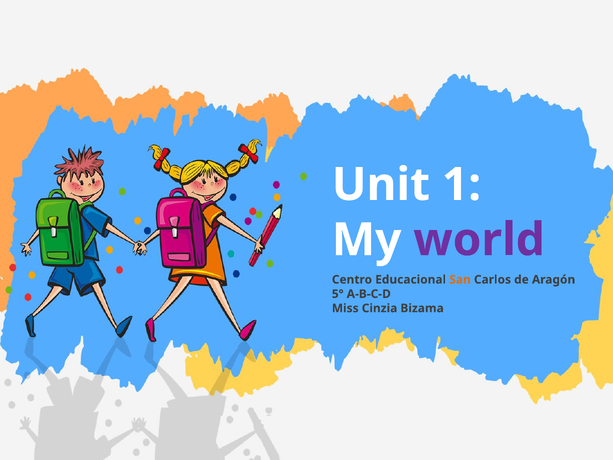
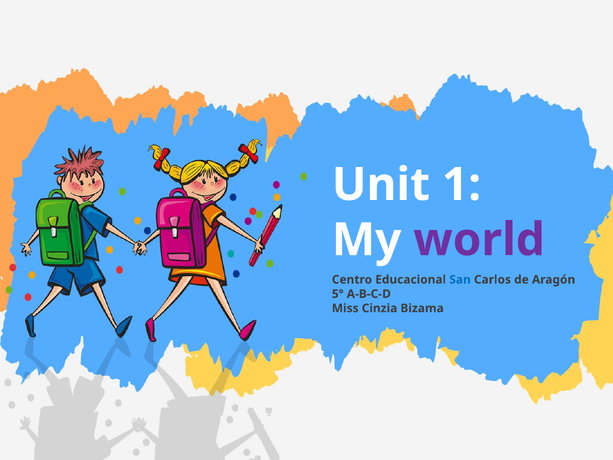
San colour: orange -> blue
